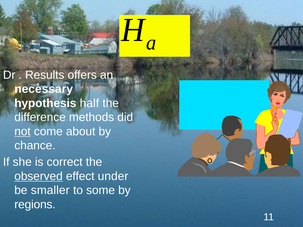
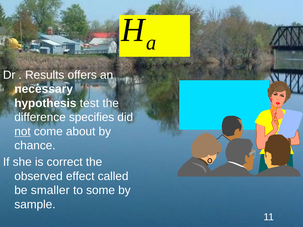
half: half -> test
methods: methods -> specifies
observed underline: present -> none
under: under -> called
regions: regions -> sample
